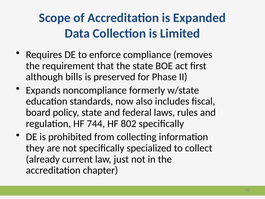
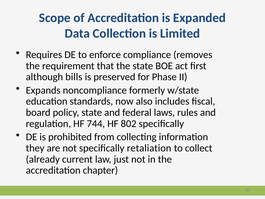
specialized: specialized -> retaliation
